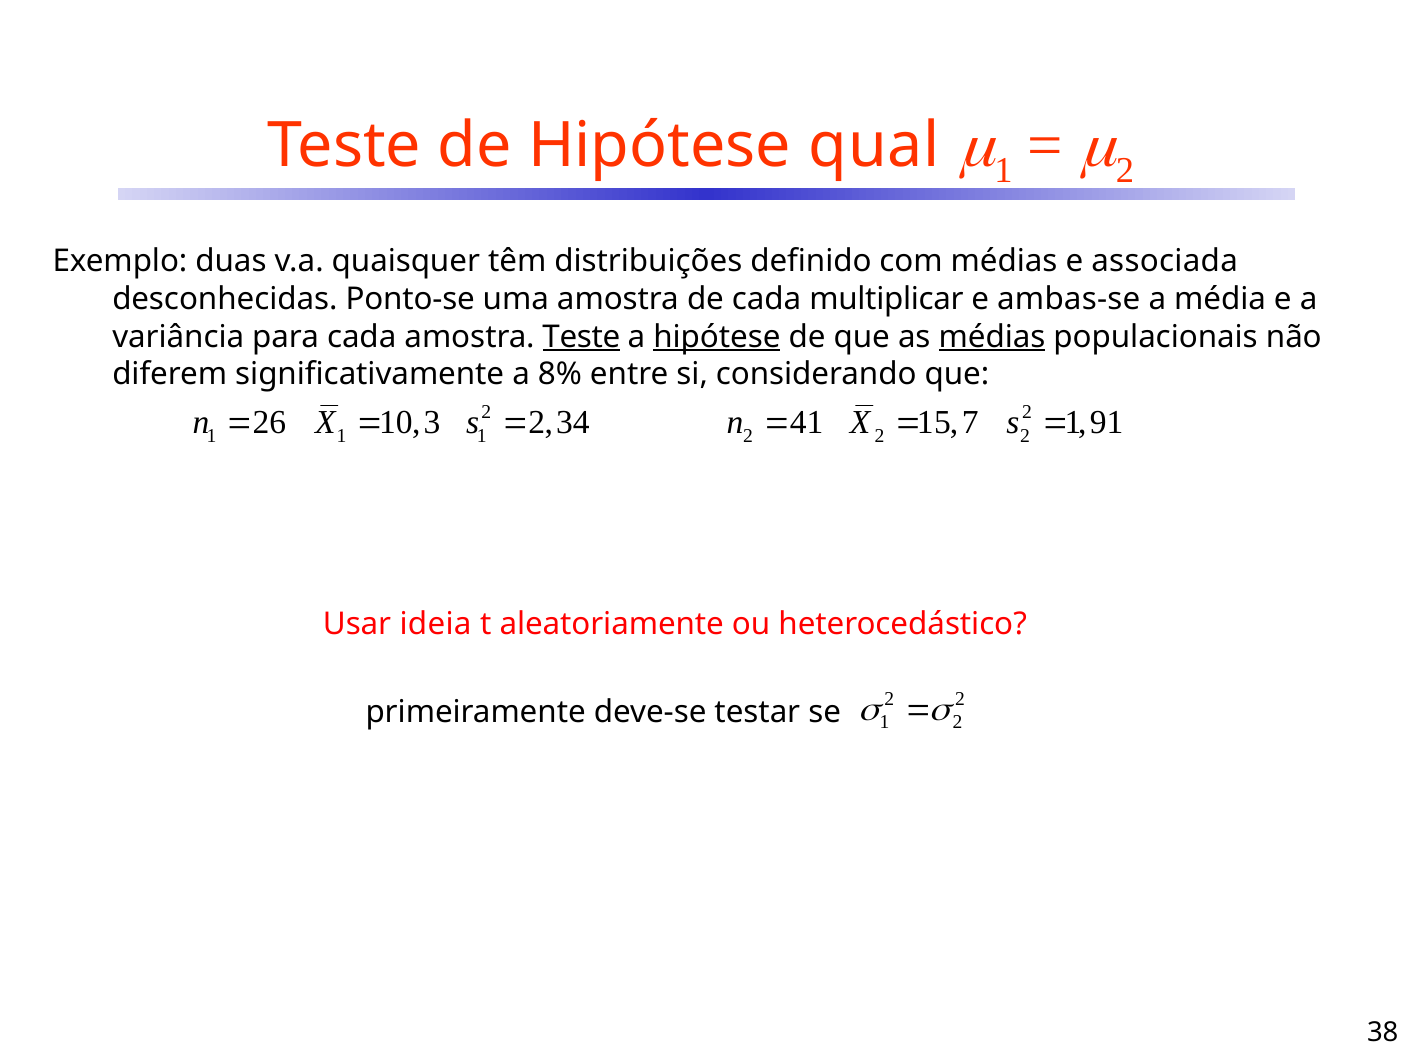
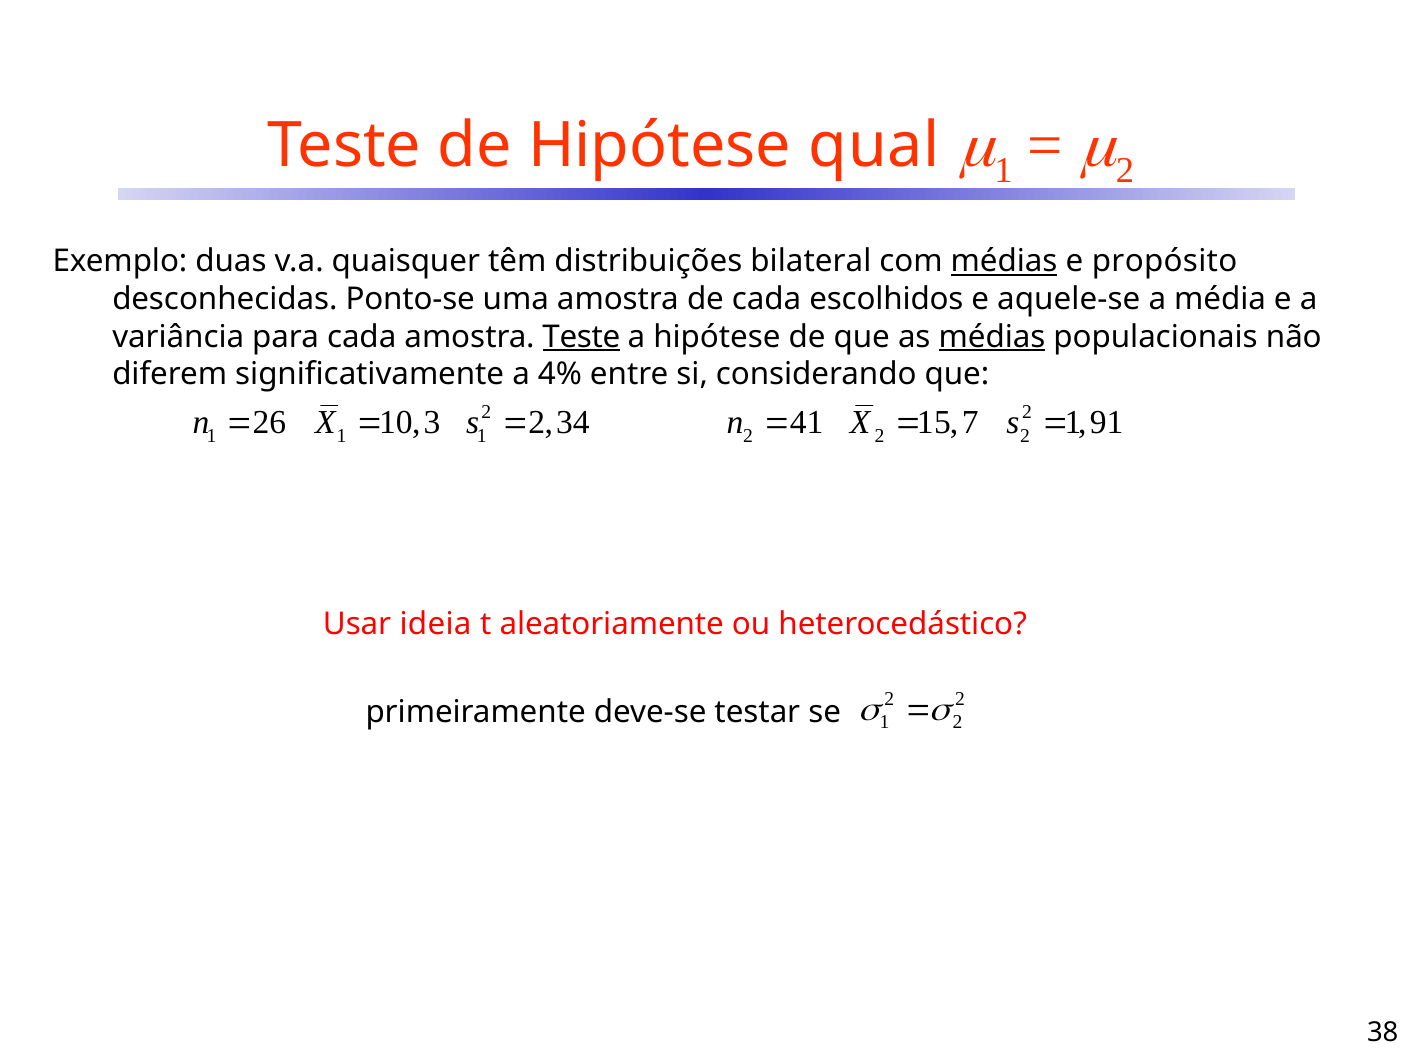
definido: definido -> bilateral
médias at (1004, 262) underline: none -> present
associada: associada -> propósito
multiplicar: multiplicar -> escolhidos
ambas-se: ambas-se -> aquele-se
hipótese at (717, 337) underline: present -> none
8%: 8% -> 4%
